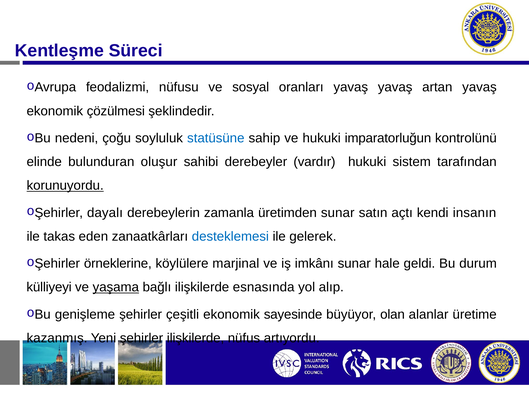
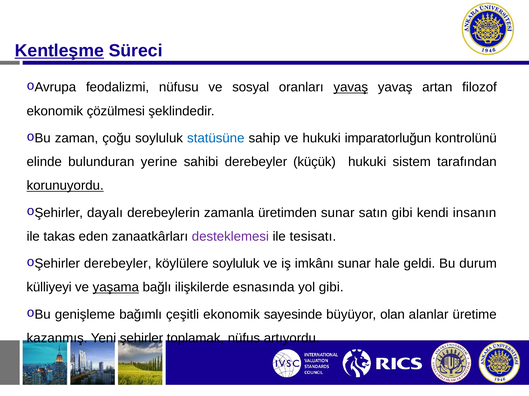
Kentleşme underline: none -> present
yavaş at (351, 87) underline: none -> present
artan yavaş: yavaş -> filozof
nedeni: nedeni -> zaman
oluşur: oluşur -> yerine
vardır: vardır -> küçük
satın açtı: açtı -> gibi
desteklemesi colour: blue -> purple
gelerek: gelerek -> tesisatı
örneklerine at (118, 264): örneklerine -> derebeyler
köylülere marjinal: marjinal -> soyluluk
yol alıp: alıp -> gibi
genişleme şehirler: şehirler -> bağımlı
şehirler ilişkilerde: ilişkilerde -> toplamak
